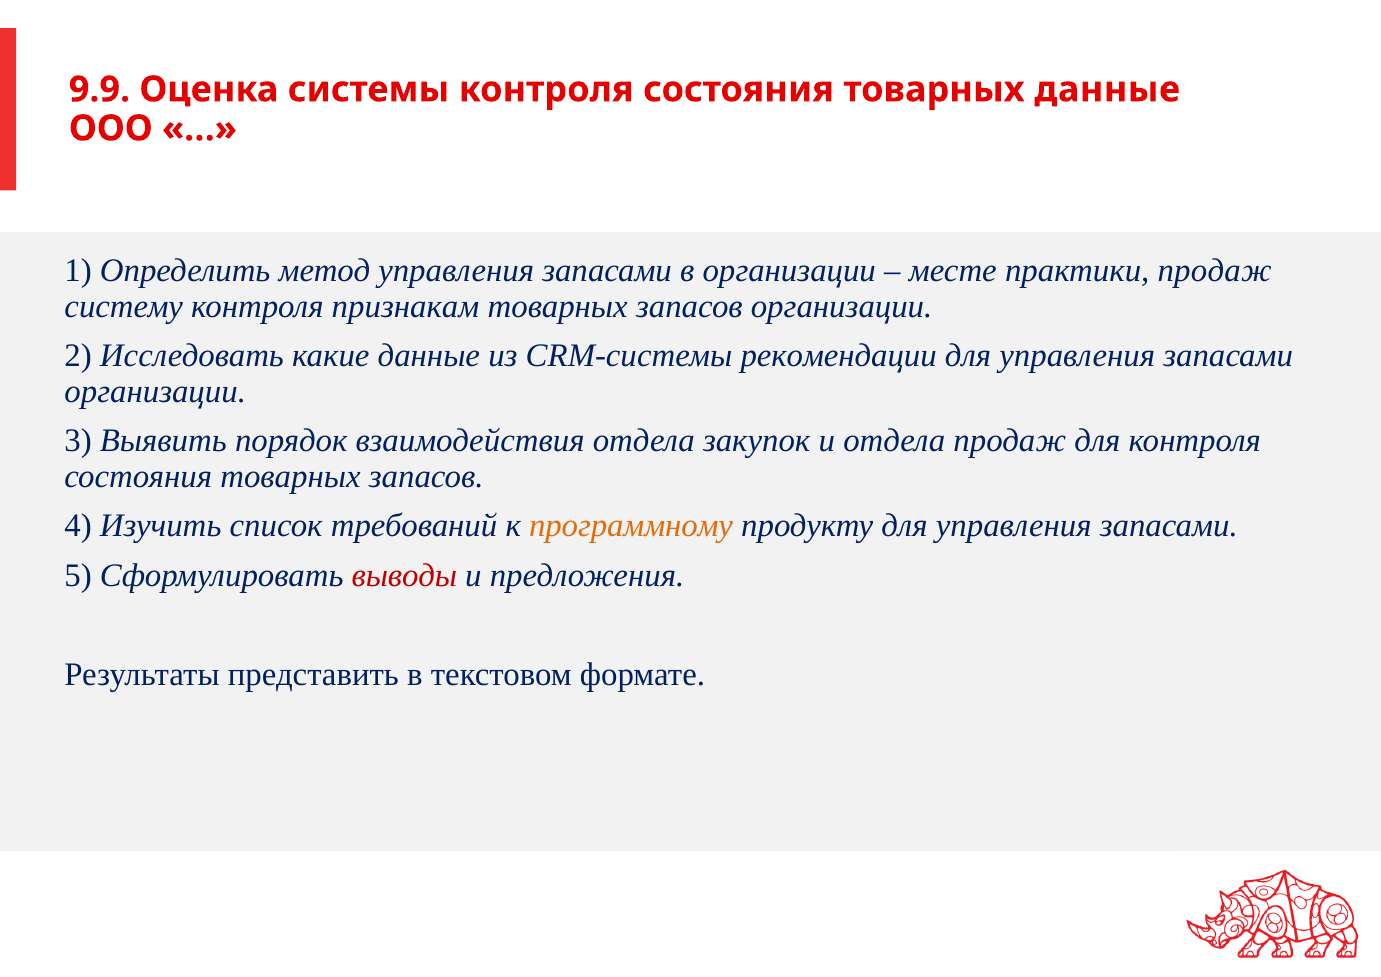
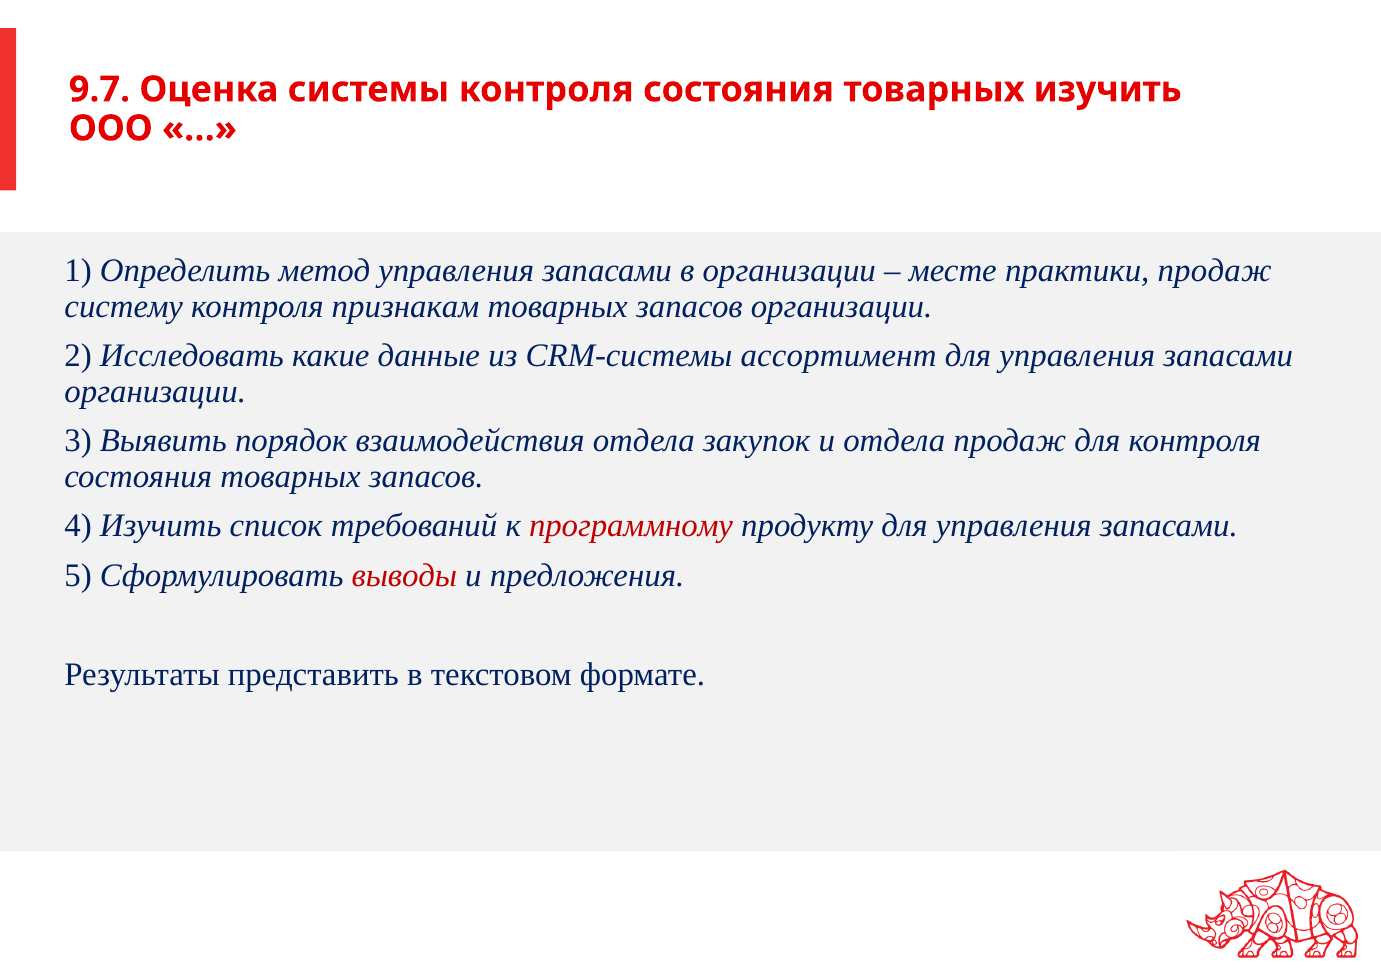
9.9: 9.9 -> 9.7
товарных данные: данные -> изучить
рекомендации: рекомендации -> ассортимент
программному colour: orange -> red
